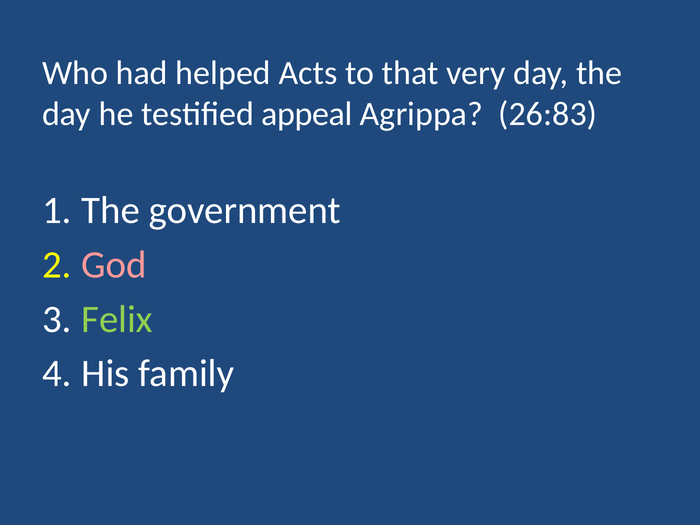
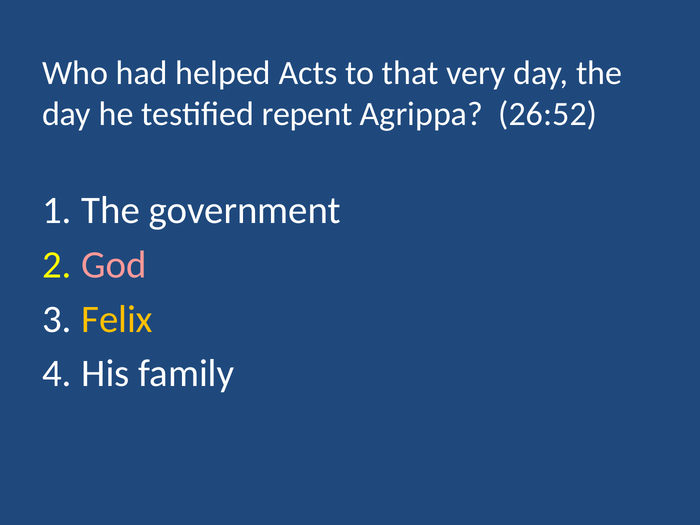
appeal: appeal -> repent
26:83: 26:83 -> 26:52
Felix colour: light green -> yellow
